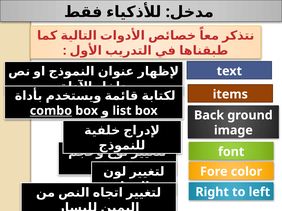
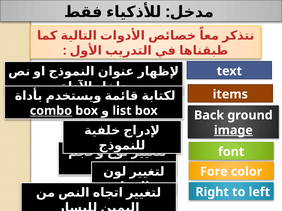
image underline: none -> present
